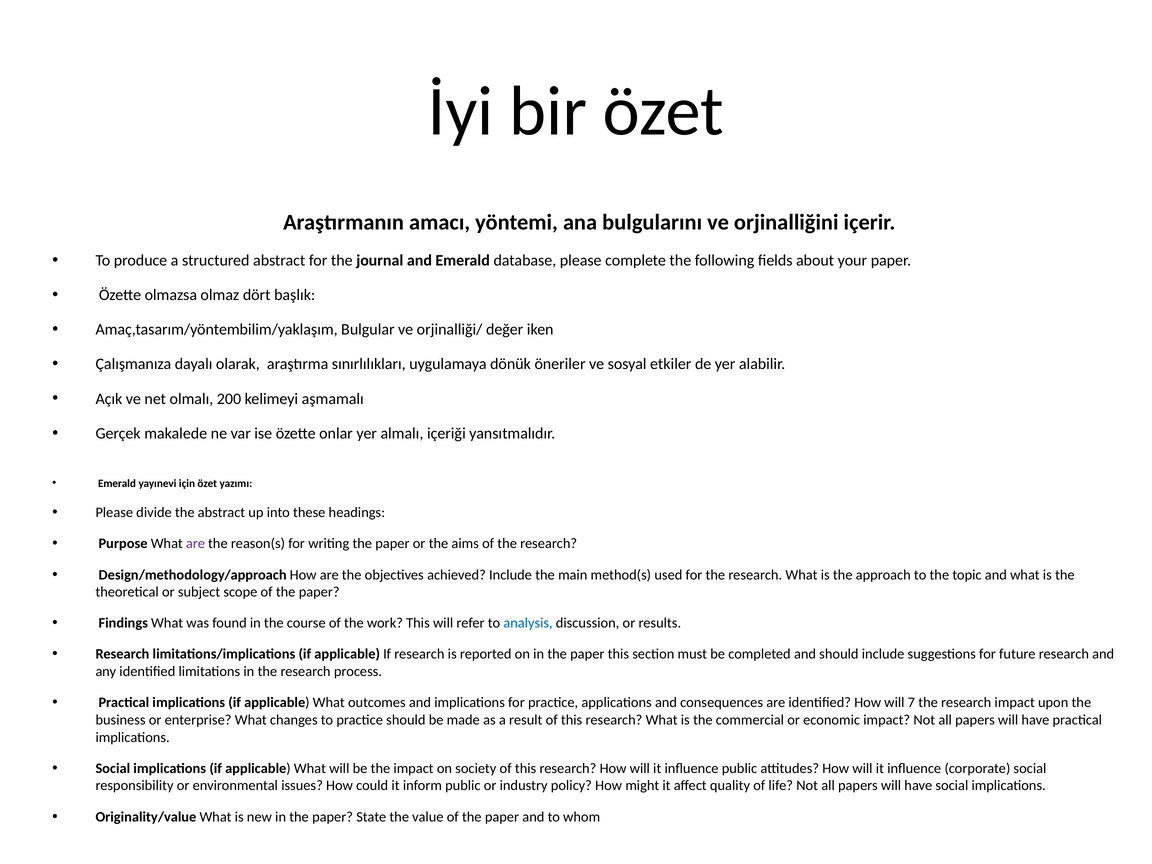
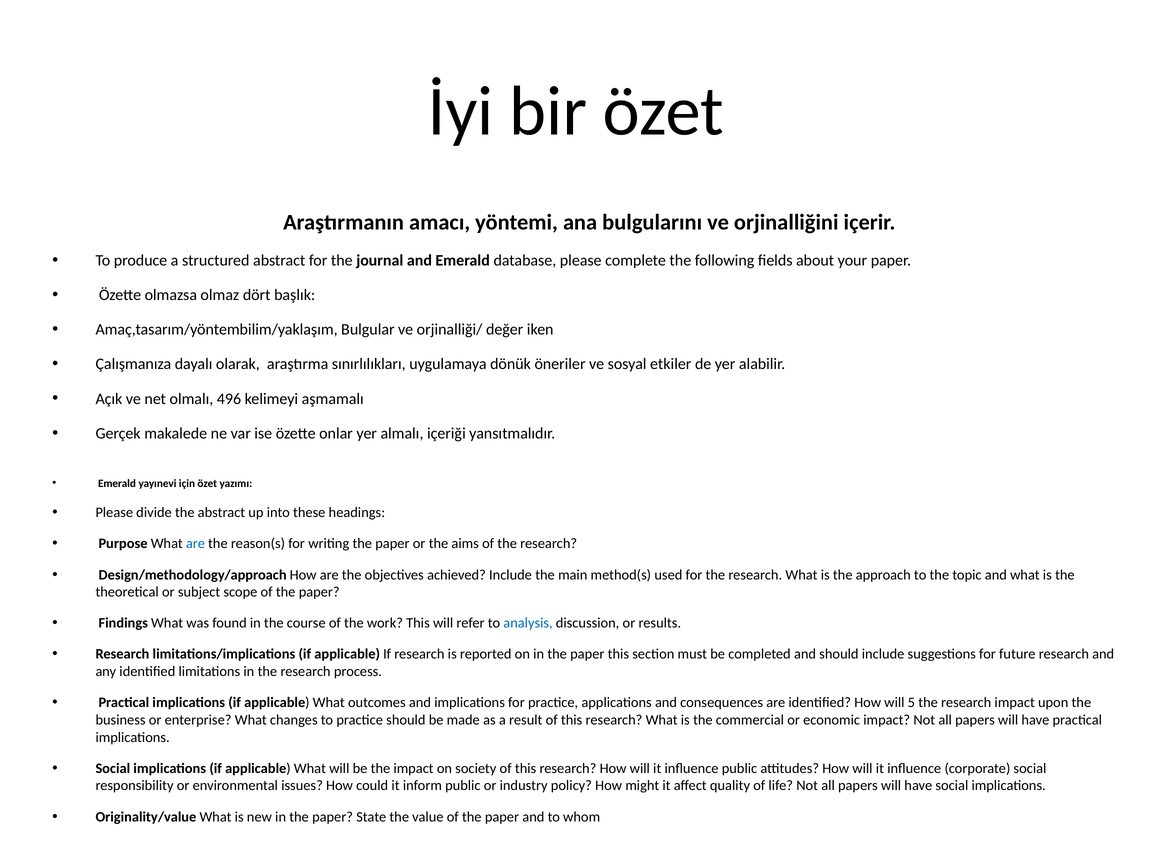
200: 200 -> 496
are at (195, 544) colour: purple -> blue
7: 7 -> 5
